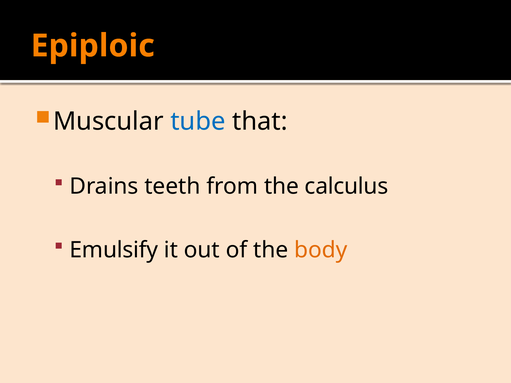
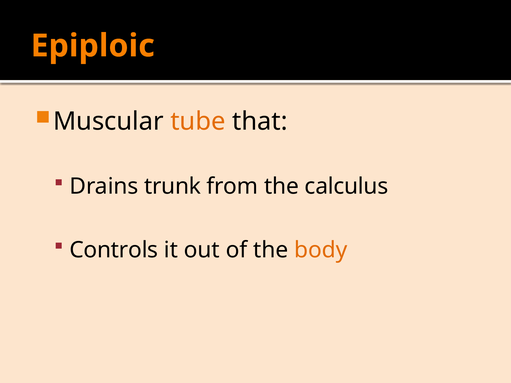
tube colour: blue -> orange
teeth: teeth -> trunk
Emulsify: Emulsify -> Controls
